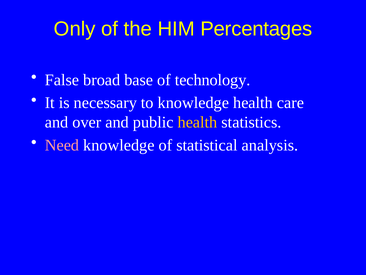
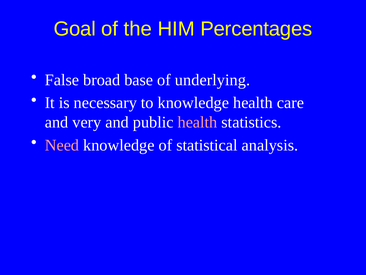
Only: Only -> Goal
technology: technology -> underlying
over: over -> very
health at (197, 122) colour: yellow -> pink
